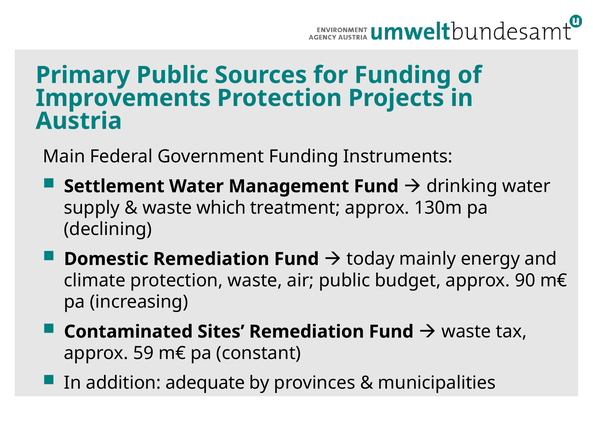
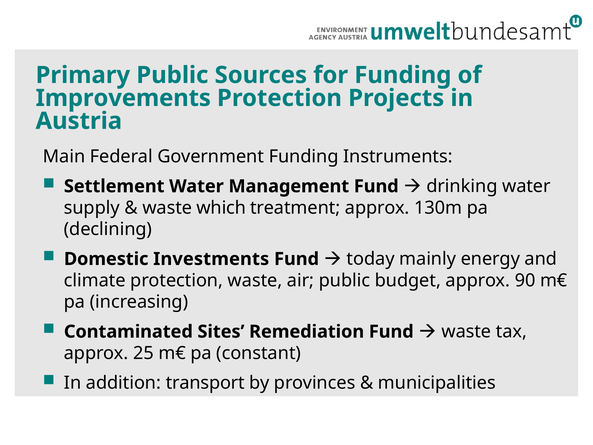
Domestic Remediation: Remediation -> Investments
59: 59 -> 25
adequate: adequate -> transport
